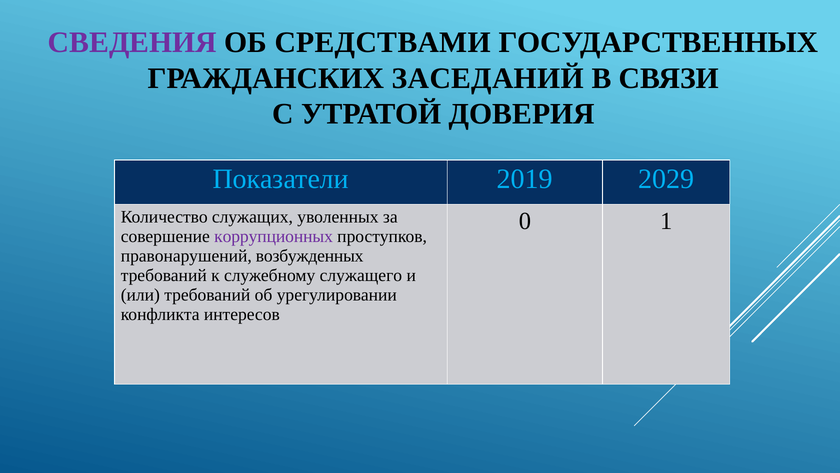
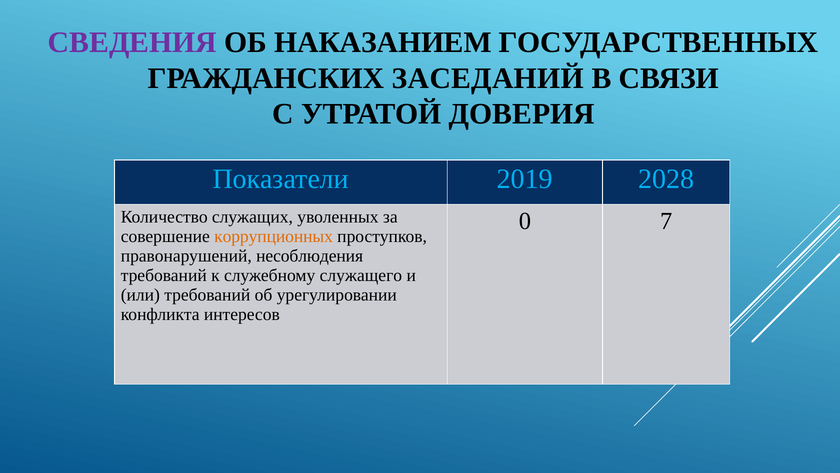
СРЕДСТВАМИ: СРЕДСТВАМИ -> НАКАЗАНИЕМ
2029: 2029 -> 2028
1: 1 -> 7
коррупционных colour: purple -> orange
возбужденных: возбужденных -> несоблюдения
